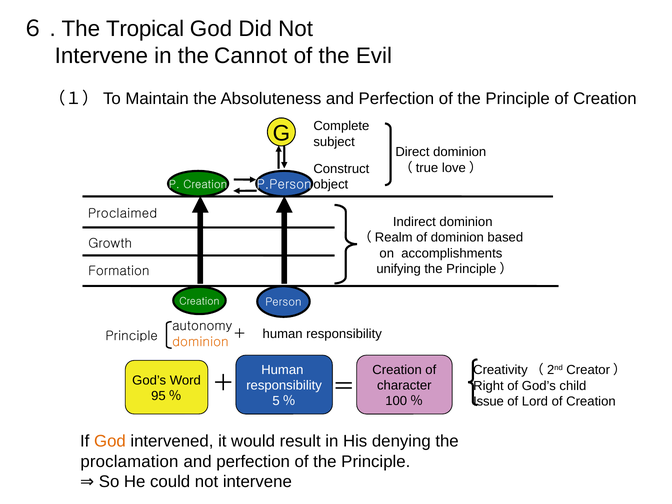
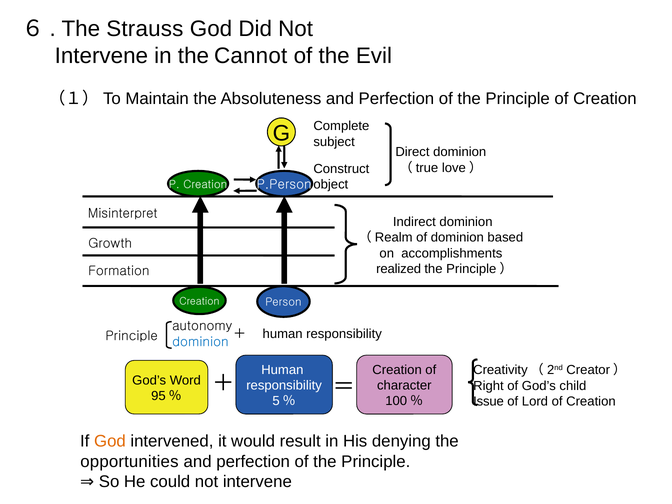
Tropical: Tropical -> Strauss
Proclaimed: Proclaimed -> Misinterpret
unifying: unifying -> realized
dominion at (200, 342) colour: orange -> blue
proclamation: proclamation -> opportunities
